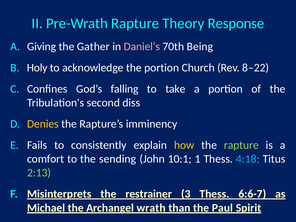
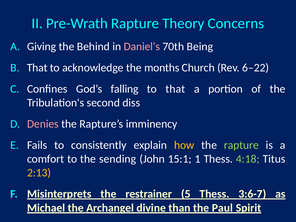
Response: Response -> Concerns
Gather: Gather -> Behind
Holy at (37, 68): Holy -> That
the portion: portion -> months
8‒22: 8‒22 -> 6‒22
to take: take -> that
Denies colour: yellow -> pink
10:1: 10:1 -> 15:1
4:18 colour: light blue -> light green
2:13 colour: light green -> yellow
3: 3 -> 5
6:6-7: 6:6-7 -> 3:6-7
wrath: wrath -> divine
